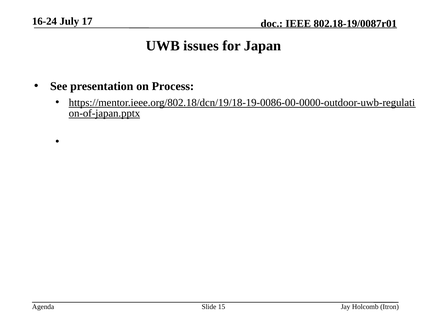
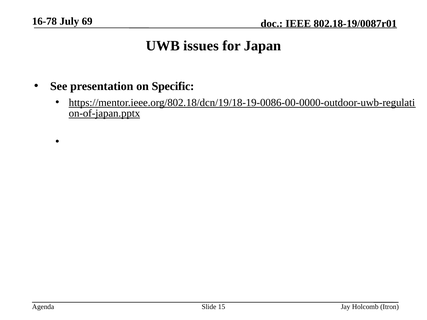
16-24: 16-24 -> 16-78
17: 17 -> 69
Process: Process -> Specific
